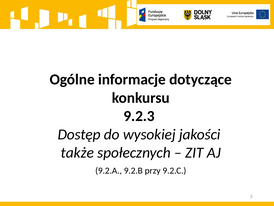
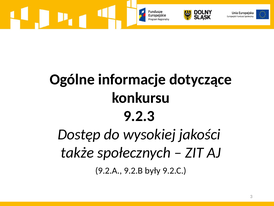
przy: przy -> były
